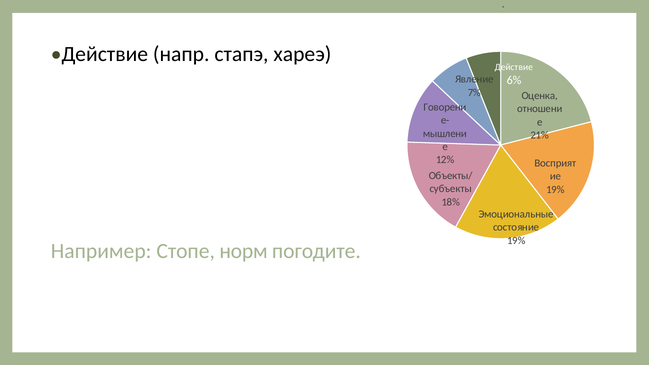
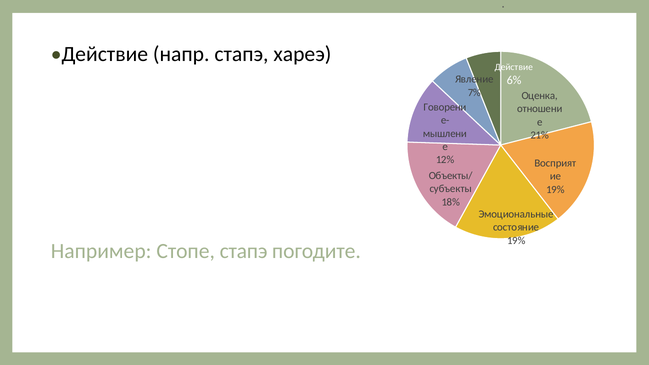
Стопе норм: норм -> стапэ
